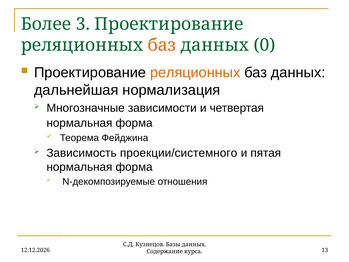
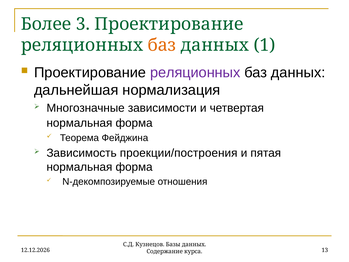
0: 0 -> 1
реляционных at (195, 73) colour: orange -> purple
проекции/системного: проекции/системного -> проекции/построения
